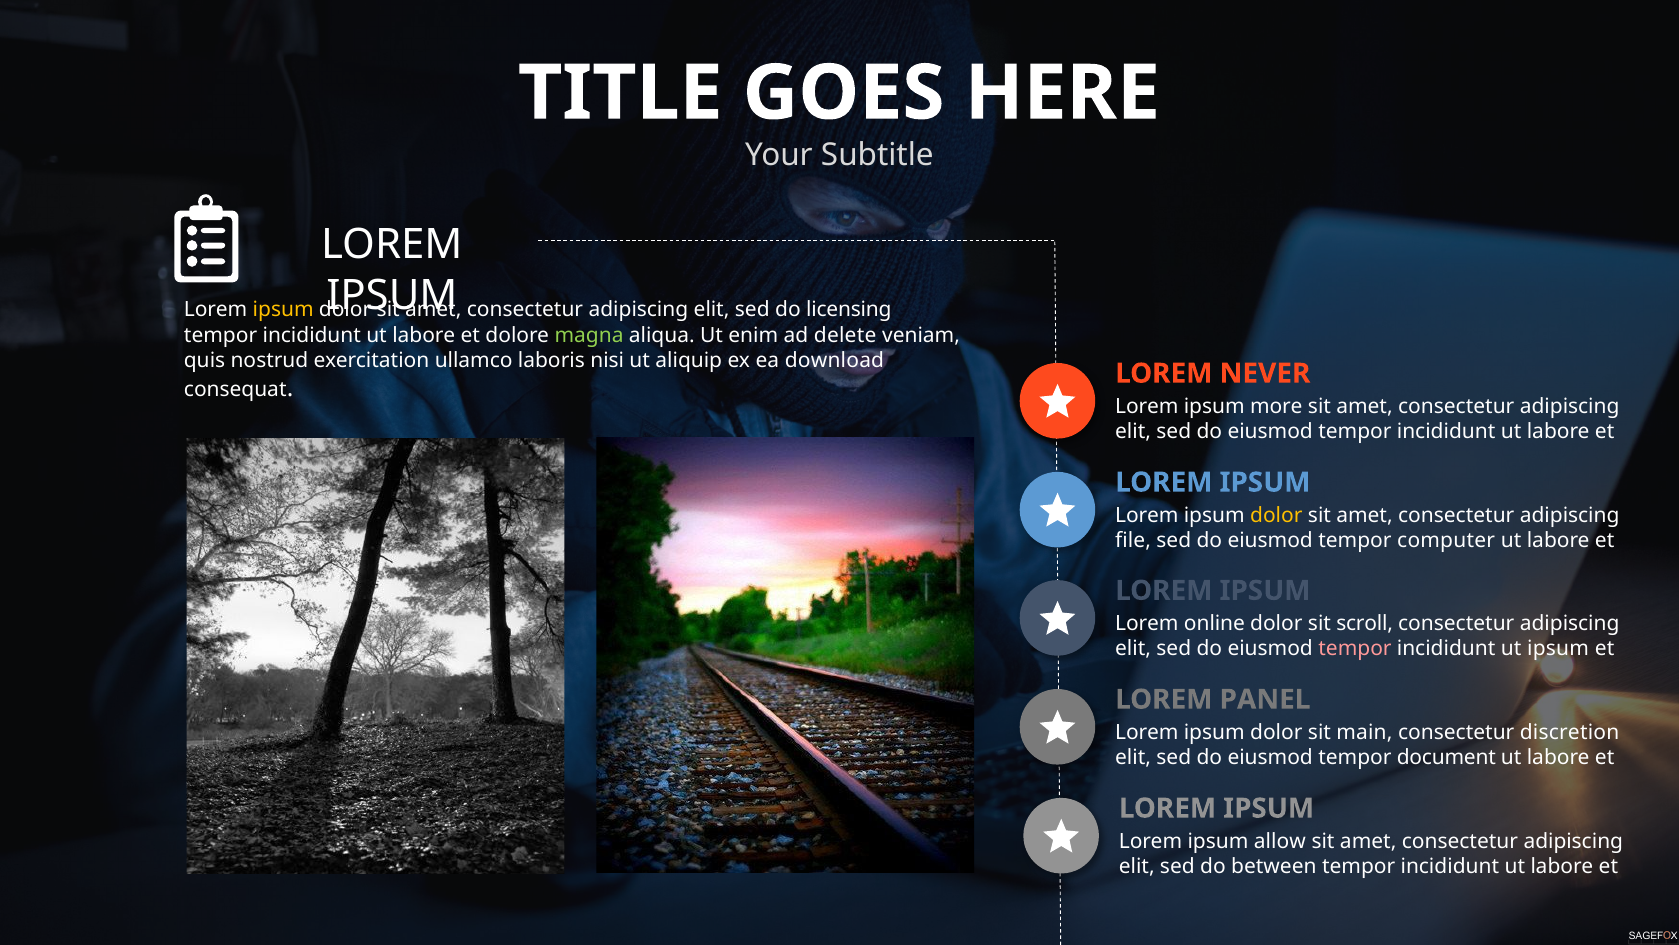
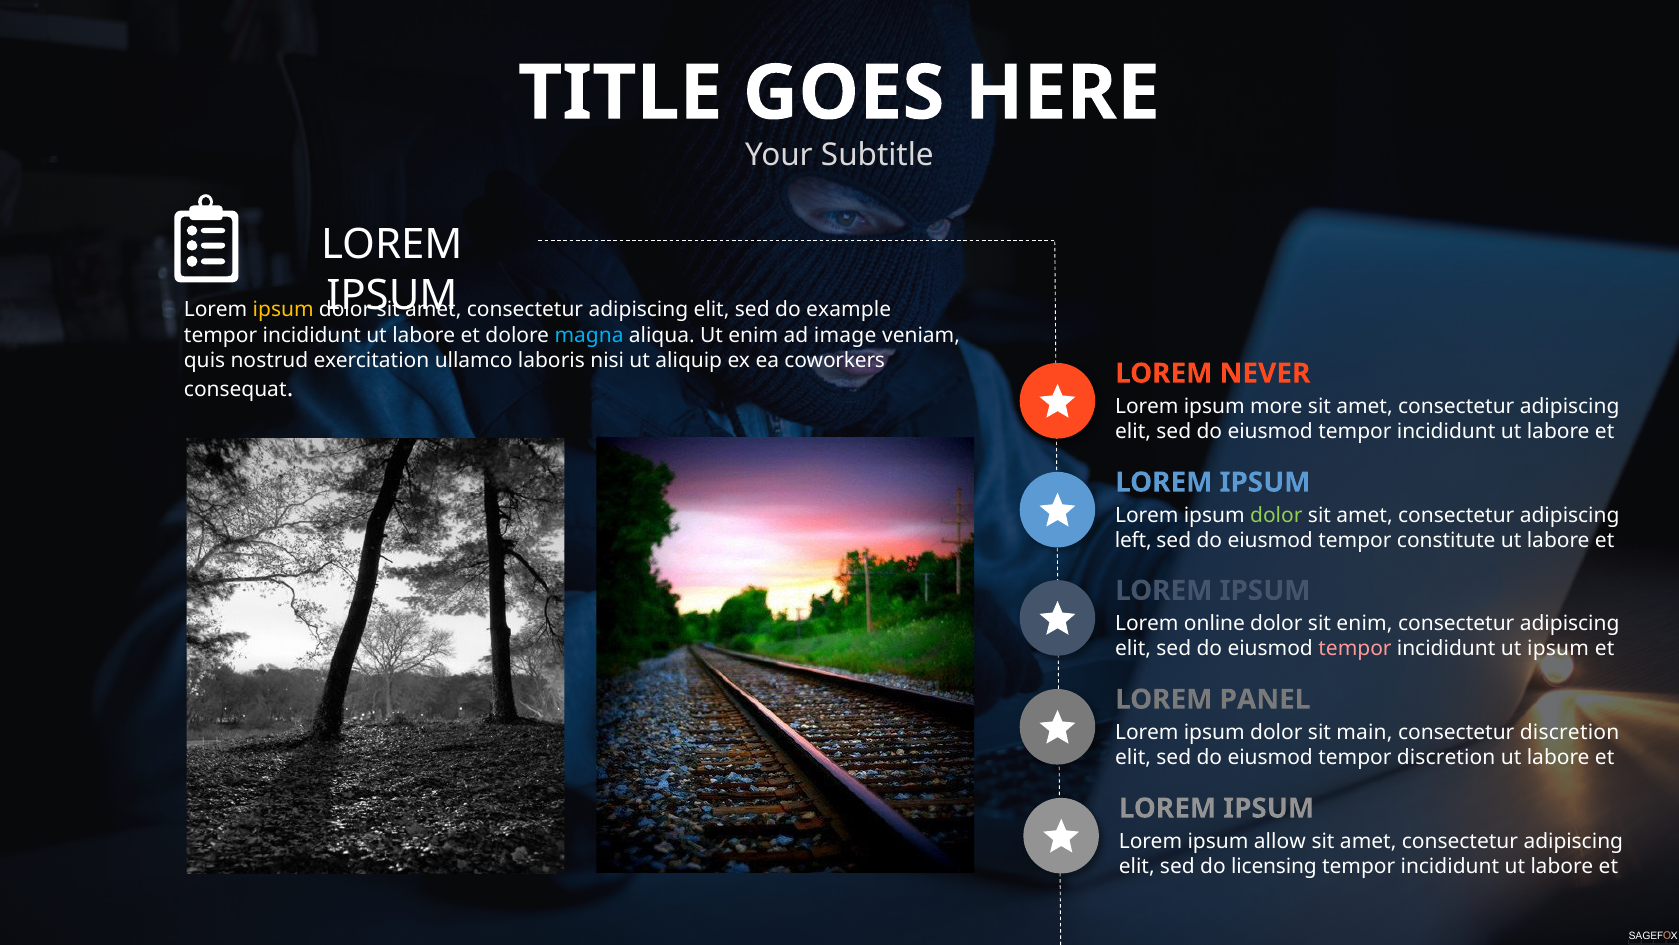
licensing: licensing -> example
magna colour: light green -> light blue
delete: delete -> image
download: download -> coworkers
dolor at (1276, 515) colour: yellow -> light green
file: file -> left
computer: computer -> constitute
sit scroll: scroll -> enim
tempor document: document -> discretion
between: between -> licensing
